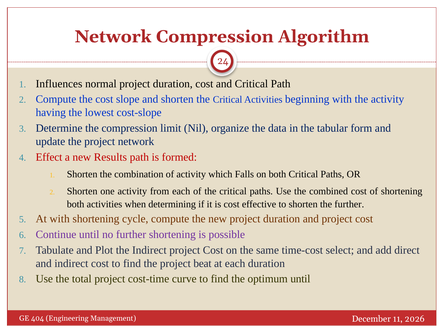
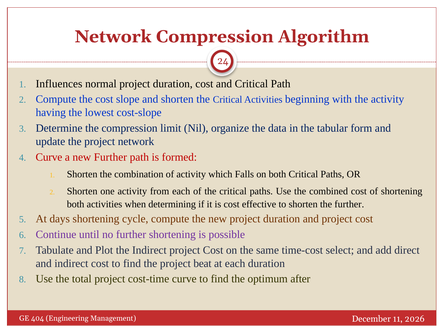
Effect at (49, 157): Effect -> Curve
new Results: Results -> Further
At with: with -> days
optimum until: until -> after
